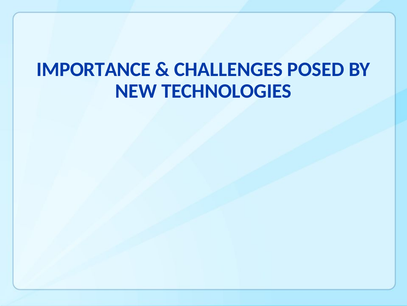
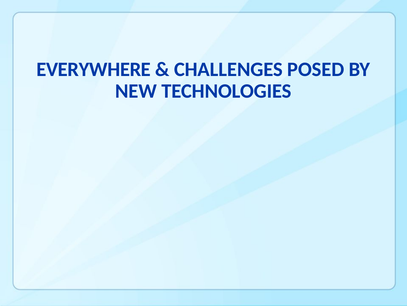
IMPORTANCE: IMPORTANCE -> EVERYWHERE
